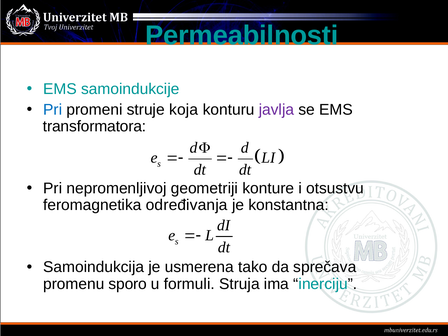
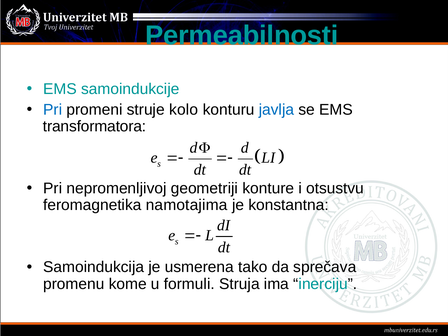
koja: koja -> kolo
javlja colour: purple -> blue
određivanja: određivanja -> namotajima
sporo: sporo -> kome
